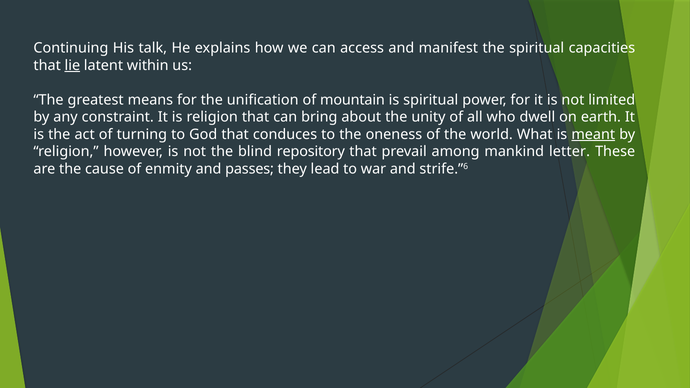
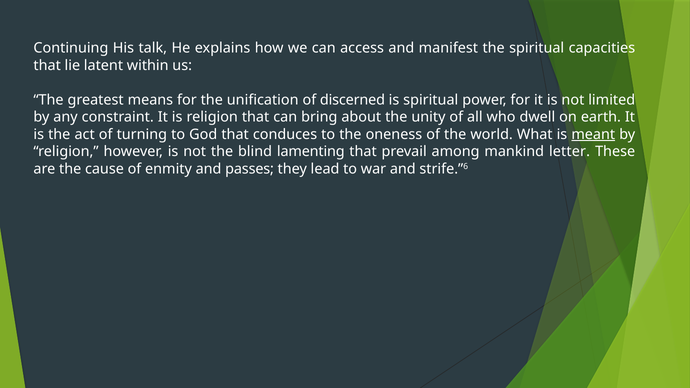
lie underline: present -> none
mountain: mountain -> discerned
repository: repository -> lamenting
